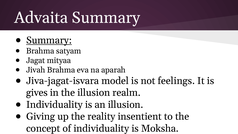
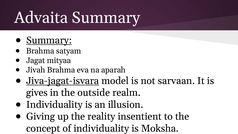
Jiva-jagat-isvara underline: none -> present
feelings: feelings -> sarvaan
the illusion: illusion -> outside
